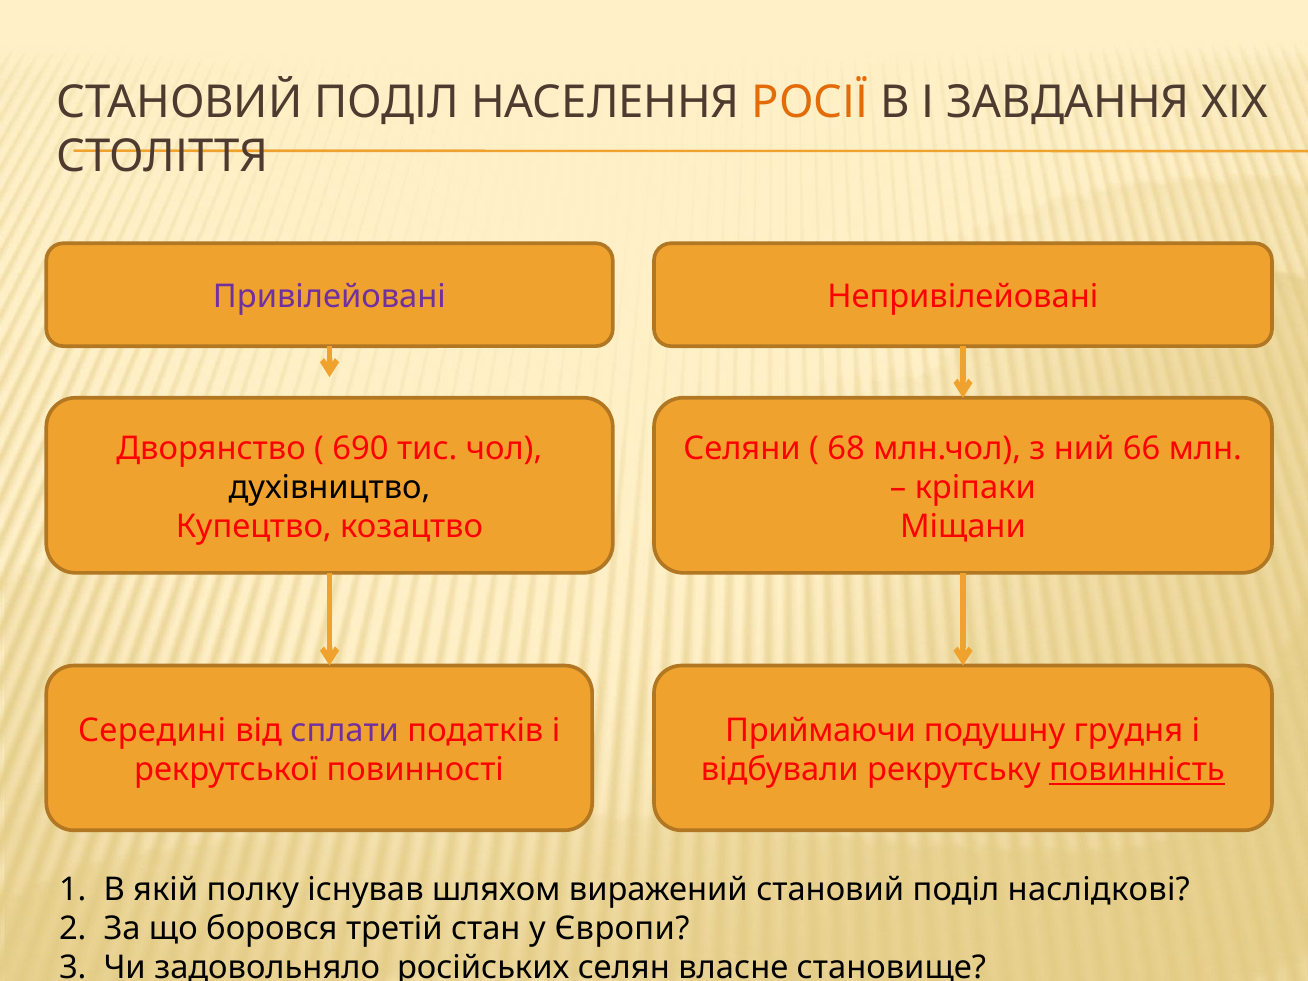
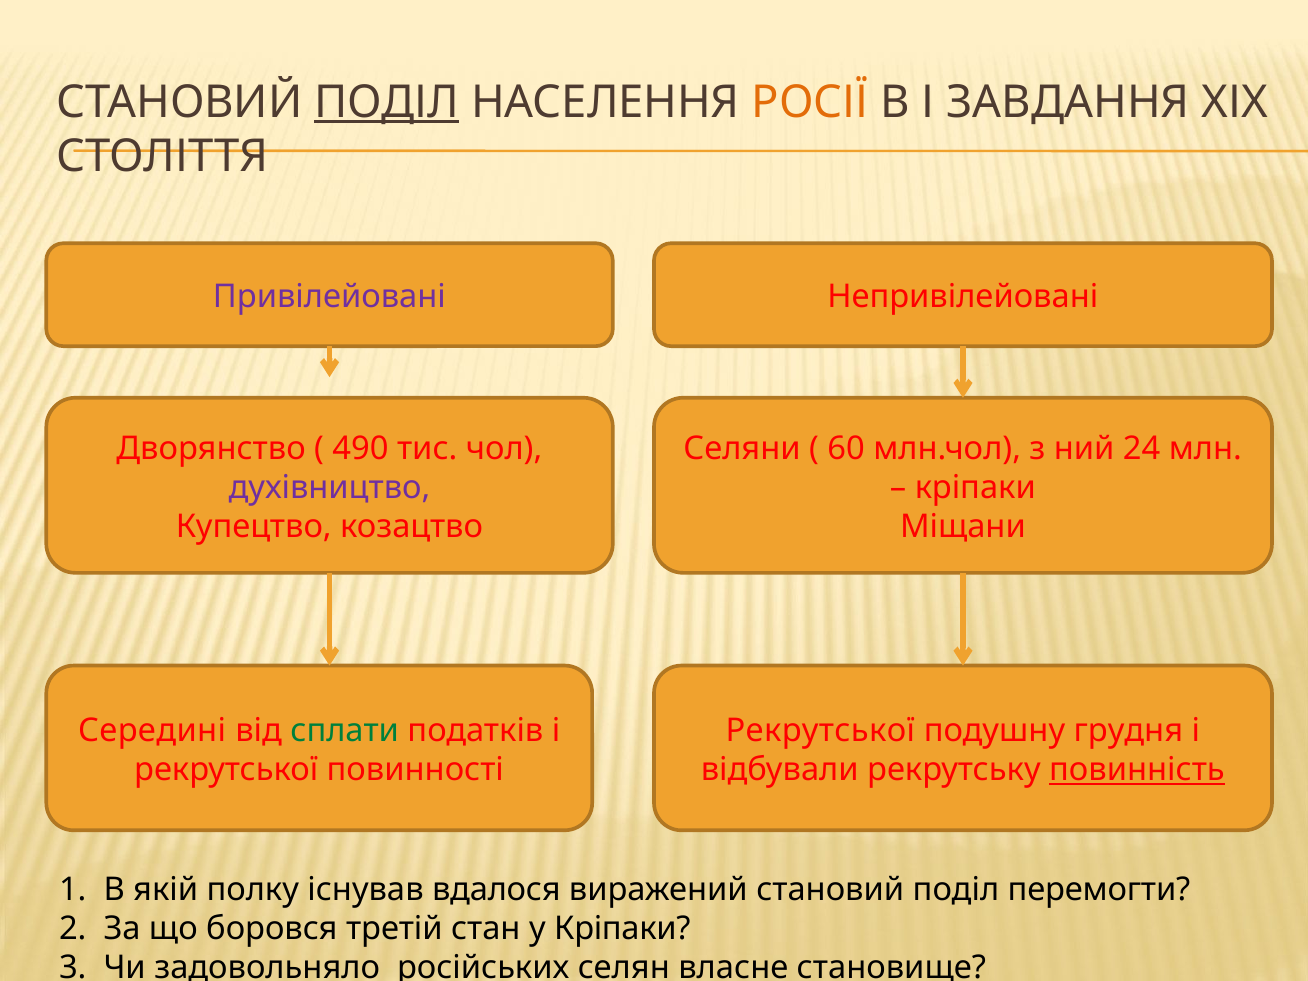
ПОДІЛ at (387, 102) underline: none -> present
690: 690 -> 490
68: 68 -> 60
66: 66 -> 24
духівництво colour: black -> purple
сплати colour: purple -> green
Приймаючи at (821, 731): Приймаючи -> Рекрутської
шляхом: шляхом -> вдалося
наслідкові: наслідкові -> перемогти
у Європи: Європи -> Кріпаки
